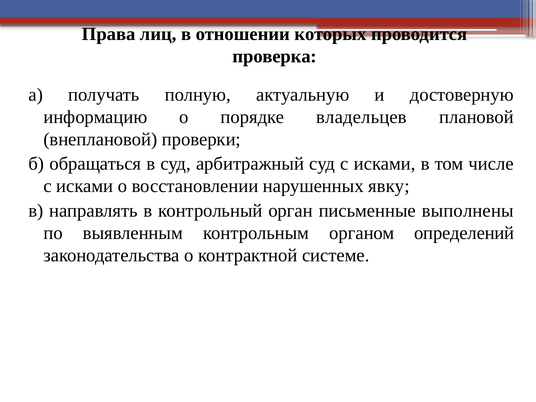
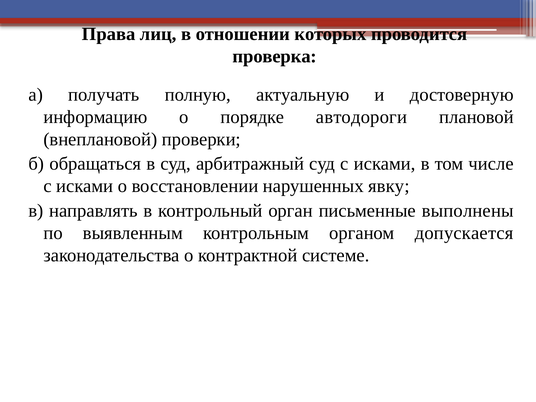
владельцев: владельцев -> автодороги
определений: определений -> допускается
